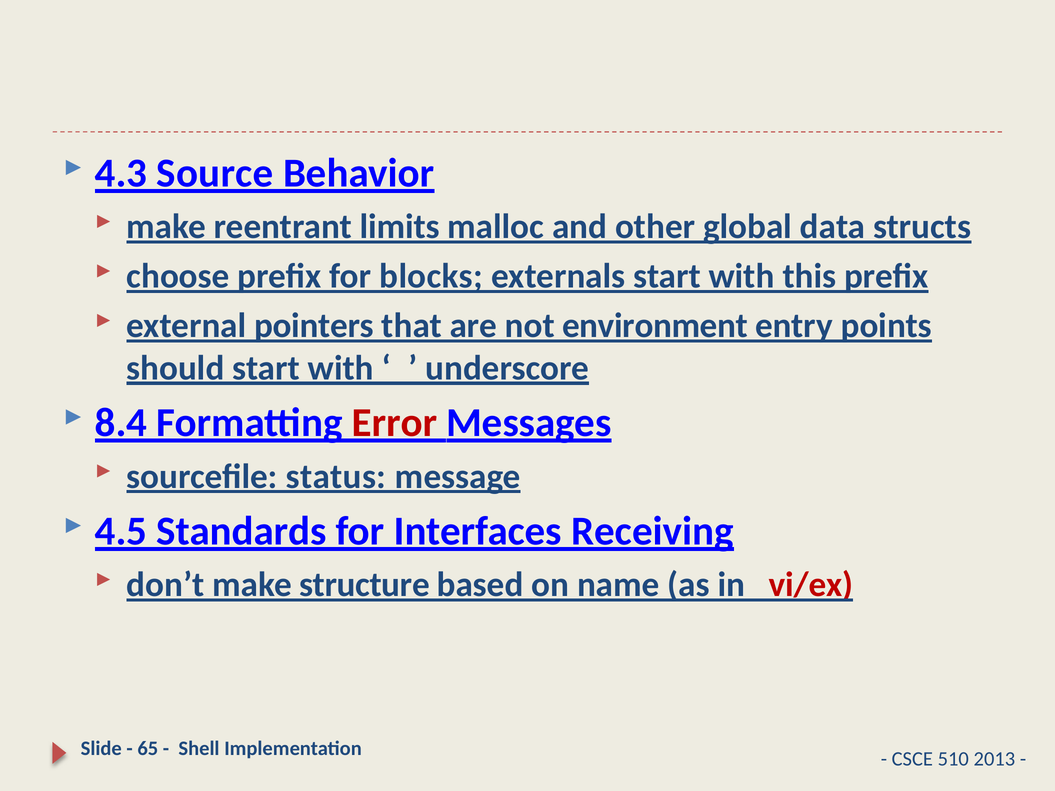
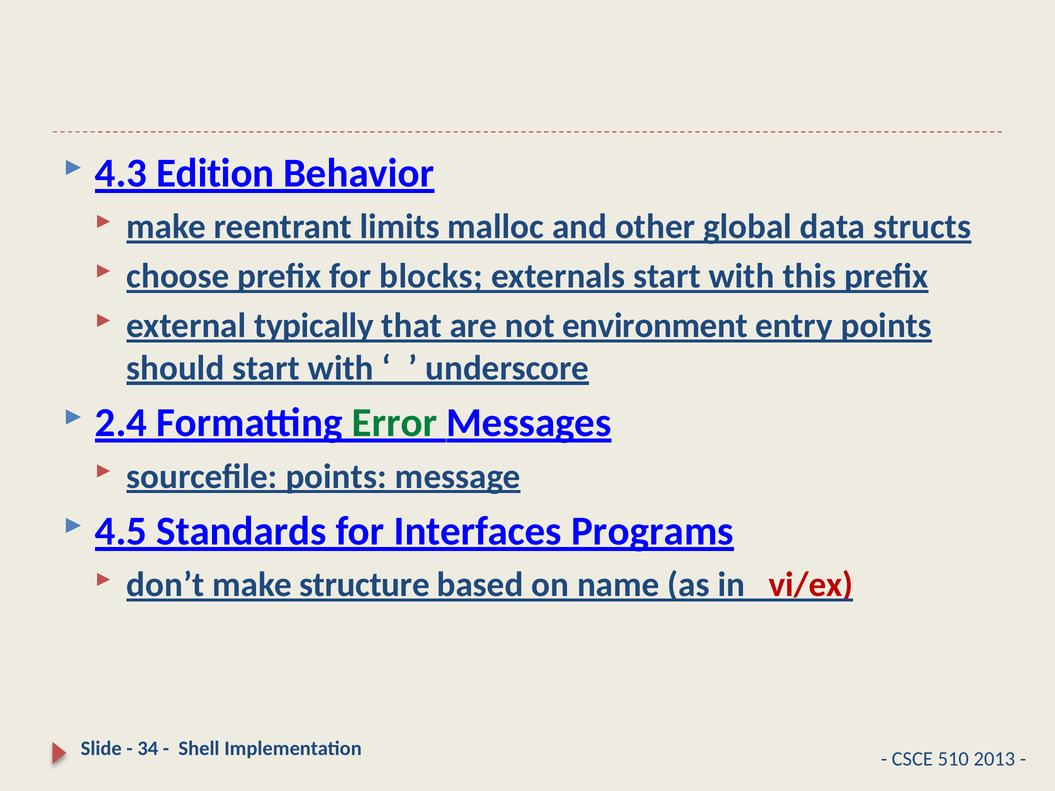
Source: Source -> Edition
pointers: pointers -> typically
8.4: 8.4 -> 2.4
Error colour: red -> green
sourcefile status: status -> points
Receiving: Receiving -> Programs
65: 65 -> 34
